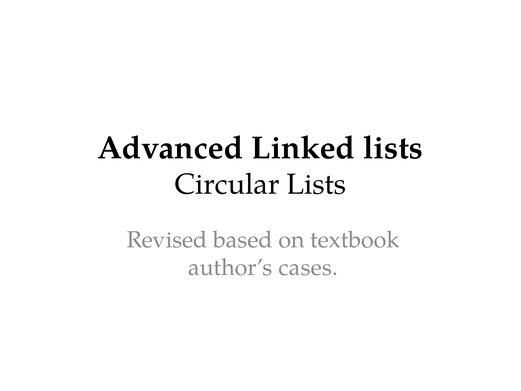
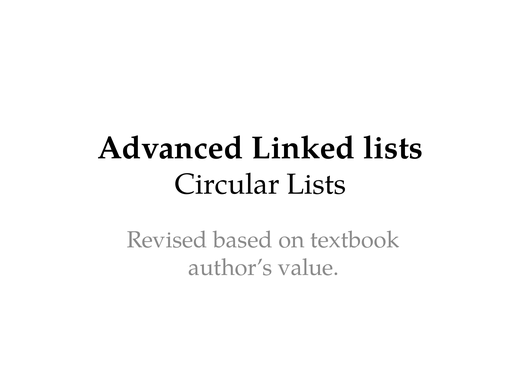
cases: cases -> value
